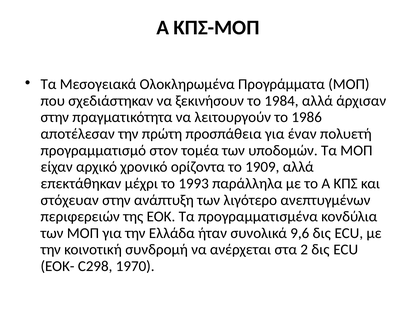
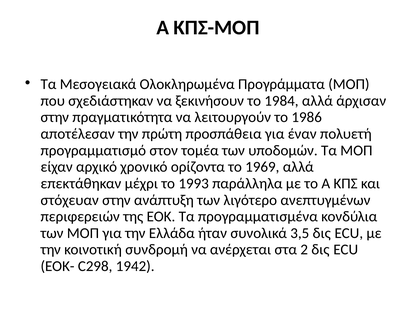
1909: 1909 -> 1969
9,6: 9,6 -> 3,5
1970: 1970 -> 1942
